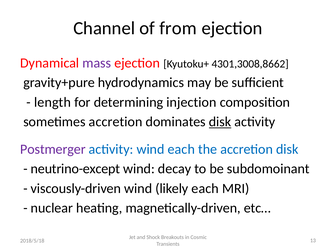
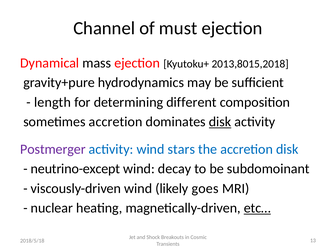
from: from -> must
mass colour: purple -> black
4301,3008,8662: 4301,3008,8662 -> 2013,8015,2018
injection: injection -> different
wind each: each -> stars
likely each: each -> goes
etc… underline: none -> present
